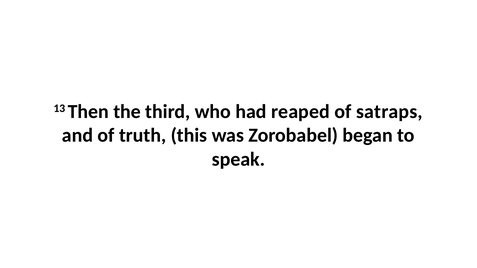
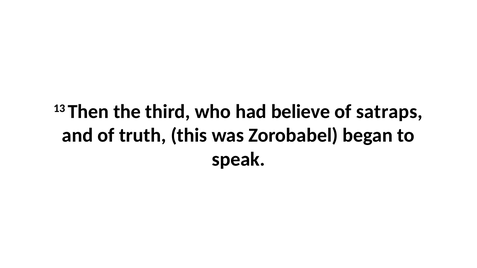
reaped: reaped -> believe
